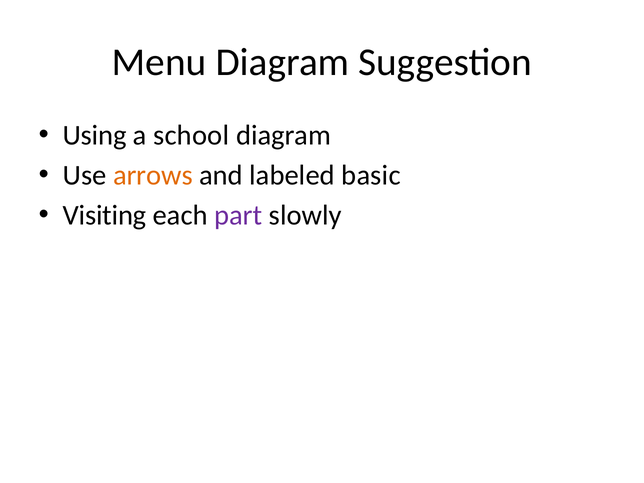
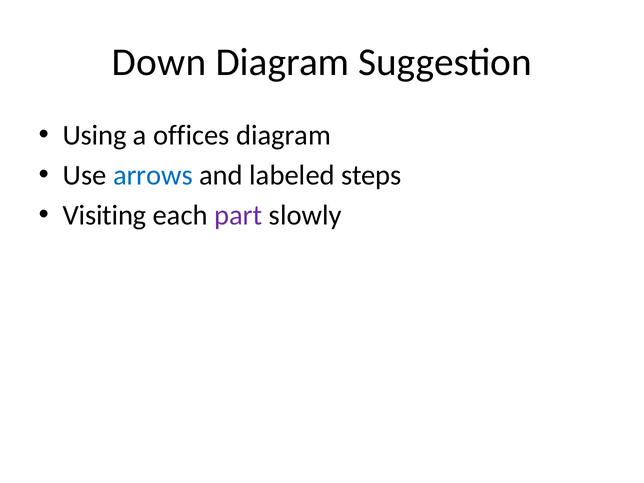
Menu: Menu -> Down
school: school -> offices
arrows colour: orange -> blue
basic: basic -> steps
